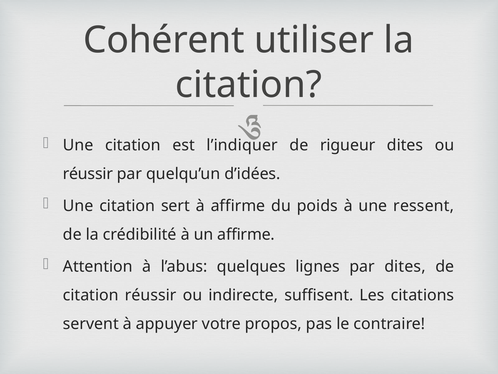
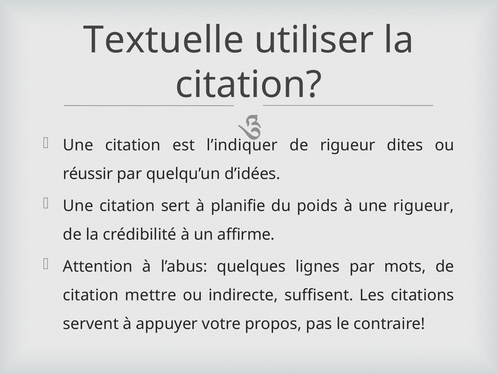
Cohérent: Cohérent -> Textuelle
à affirme: affirme -> planifie
une ressent: ressent -> rigueur
par dites: dites -> mots
citation réussir: réussir -> mettre
